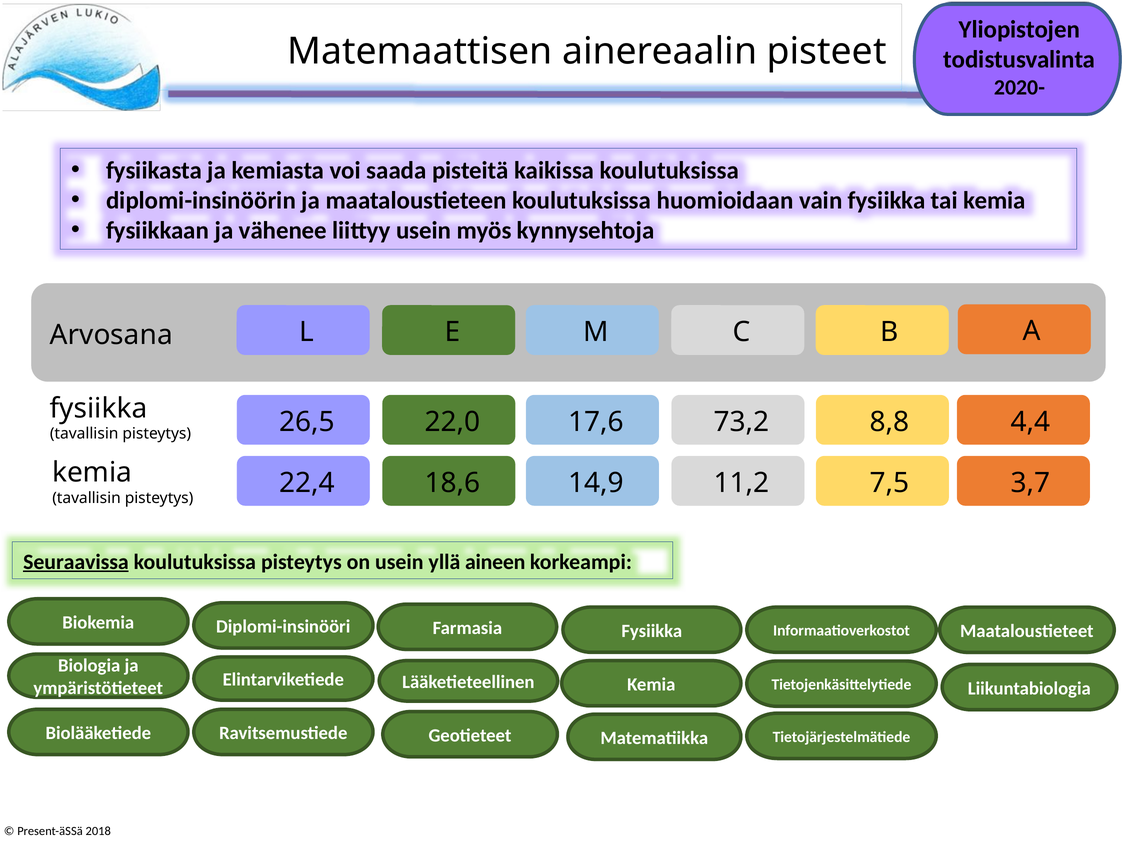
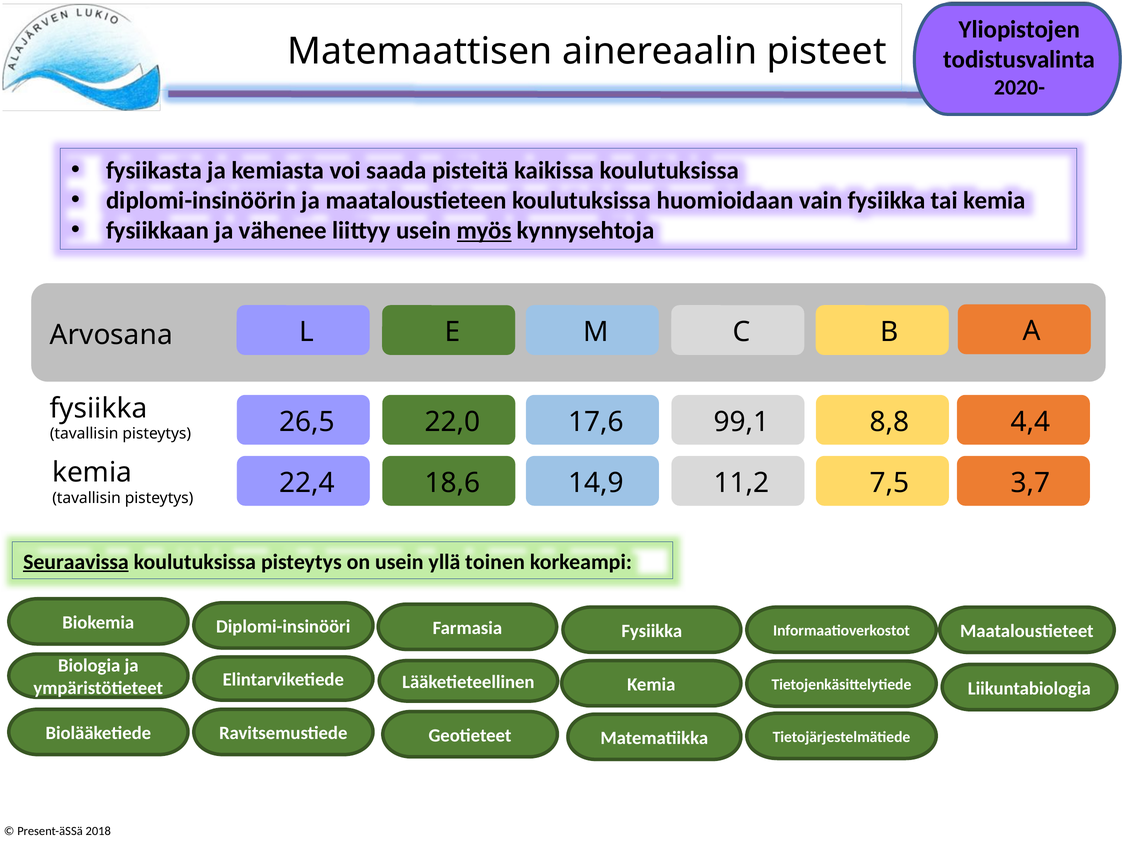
myös underline: none -> present
73,2: 73,2 -> 99,1
aineen: aineen -> toinen
